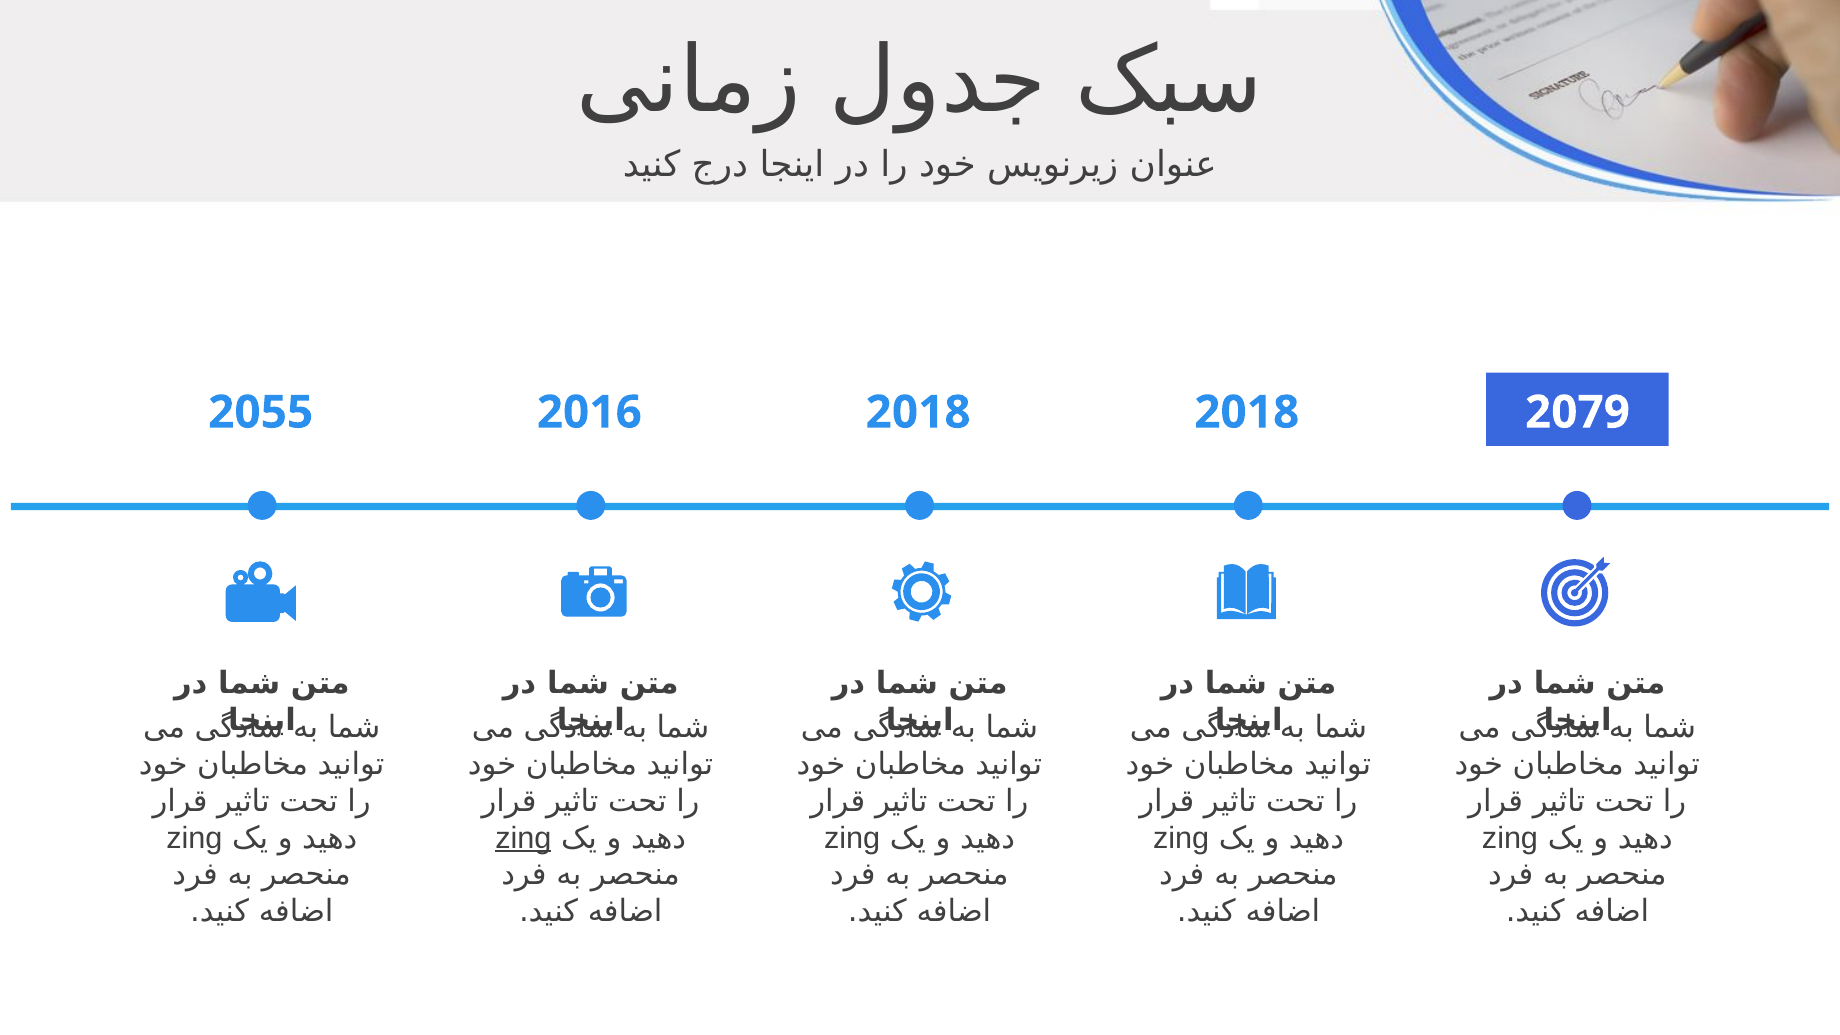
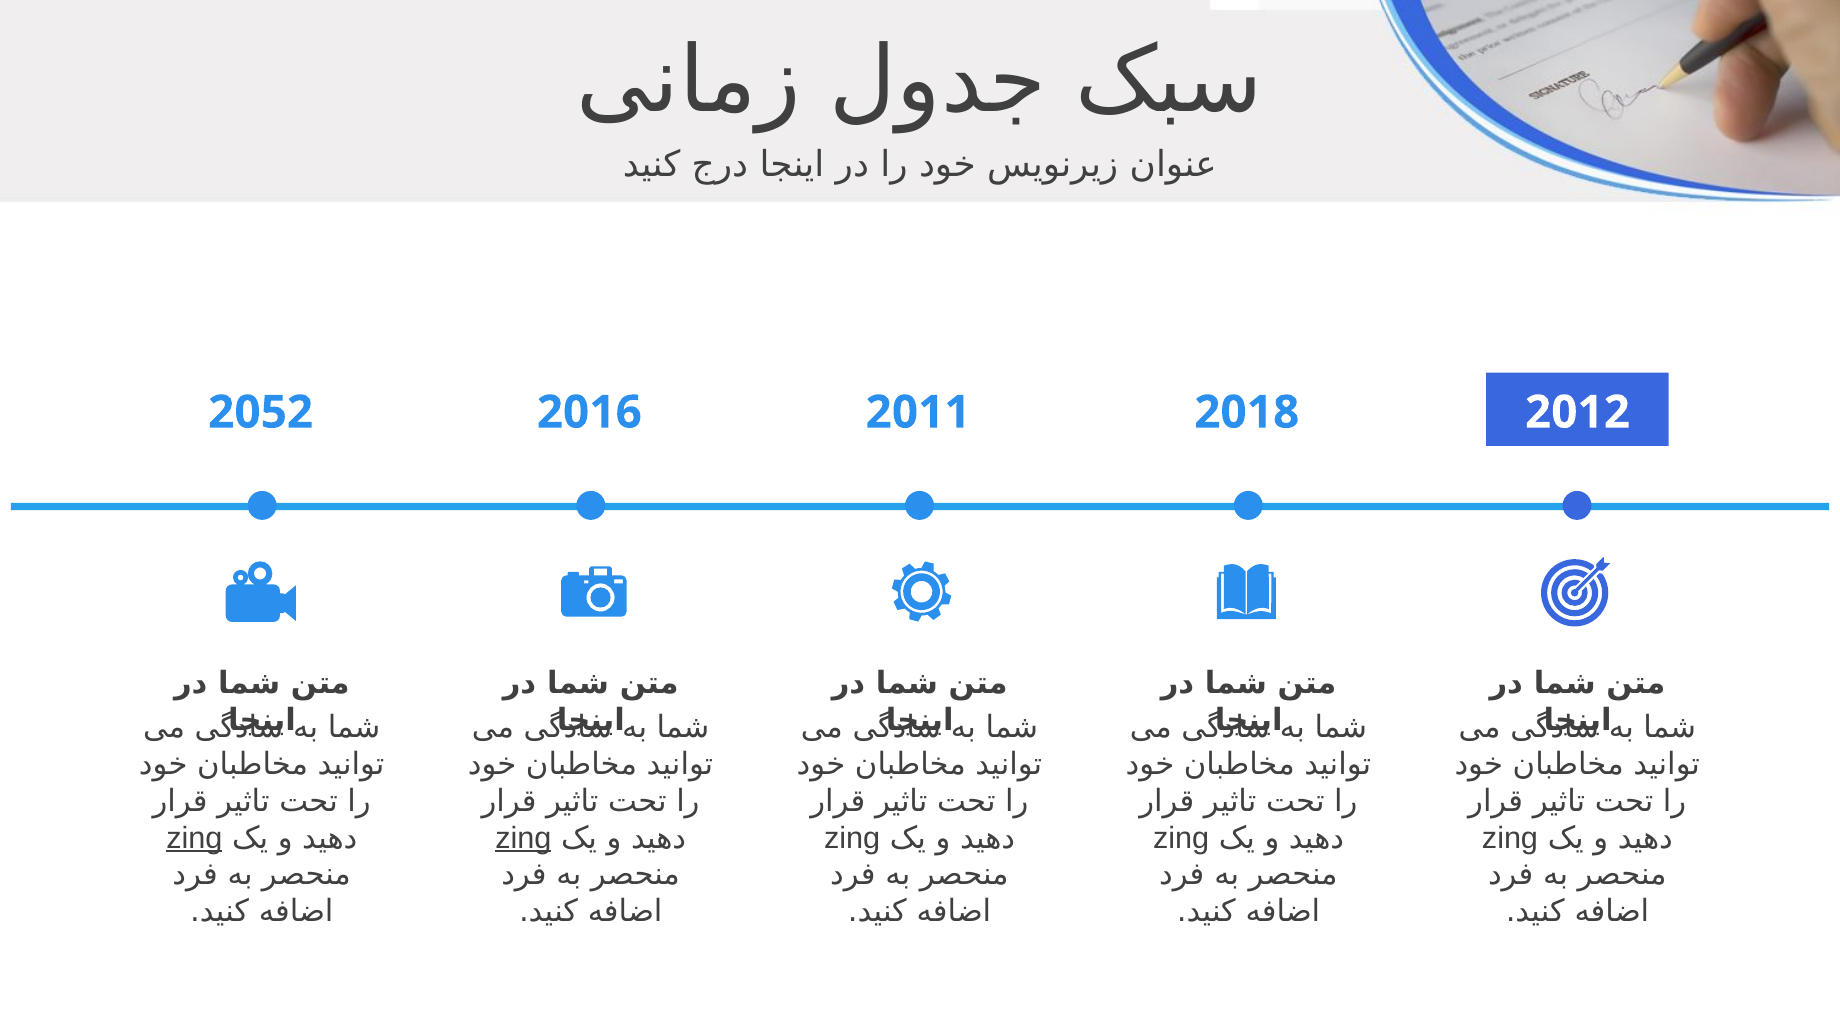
2055: 2055 -> 2052
2016 2018: 2018 -> 2011
2079: 2079 -> 2012
zing at (194, 838) underline: none -> present
